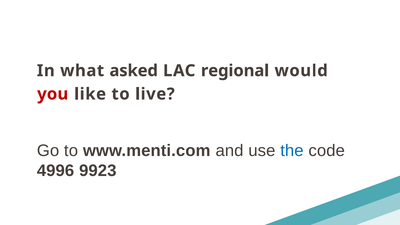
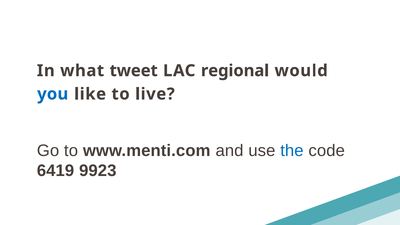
asked: asked -> tweet
you colour: red -> blue
4996: 4996 -> 6419
